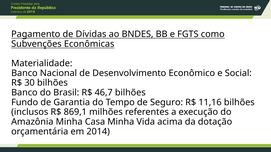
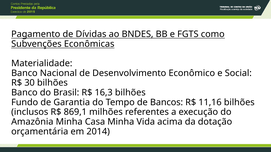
46,7: 46,7 -> 16,3
Seguro: Seguro -> Bancos
